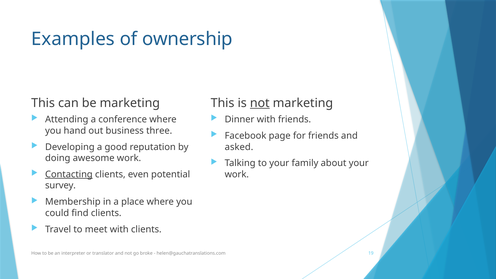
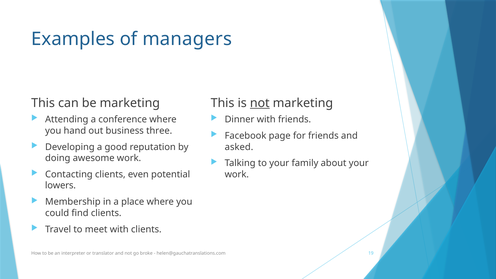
ownership: ownership -> managers
Contacting underline: present -> none
survey: survey -> lowers
